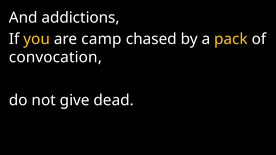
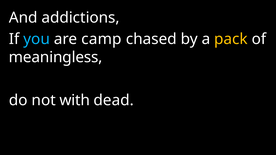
you colour: yellow -> light blue
convocation: convocation -> meaningless
give: give -> with
